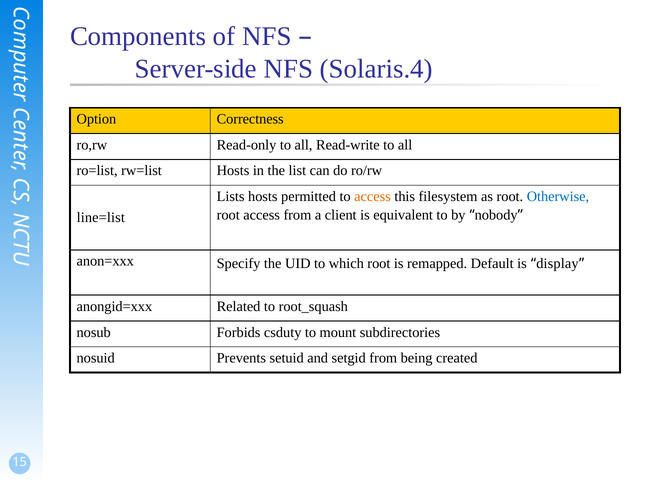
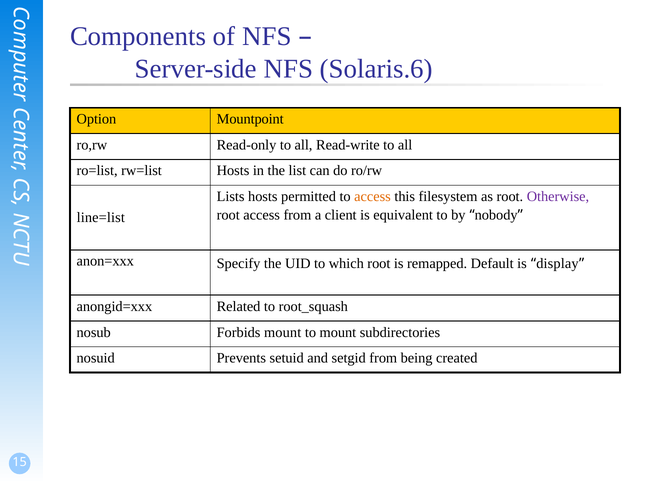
Solaris.4: Solaris.4 -> Solaris.6
Correctness: Correctness -> Mountpoint
Otherwise colour: blue -> purple
Forbids csduty: csduty -> mount
